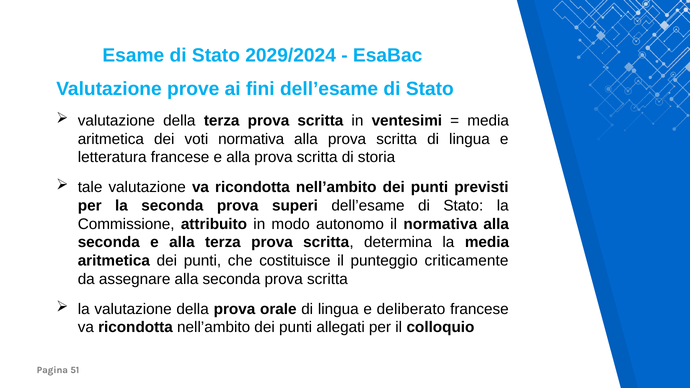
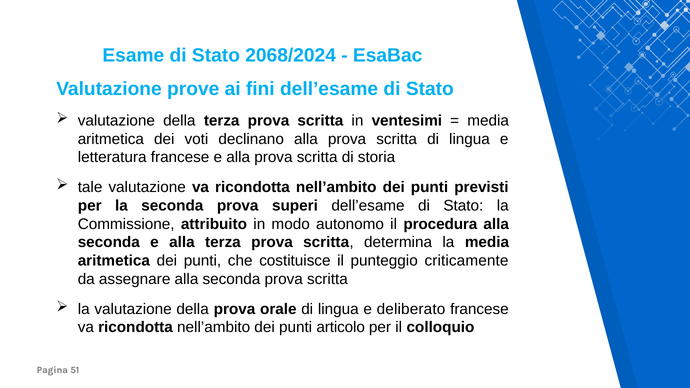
2029/2024: 2029/2024 -> 2068/2024
voti normativa: normativa -> declinano
il normativa: normativa -> procedura
allegati: allegati -> articolo
